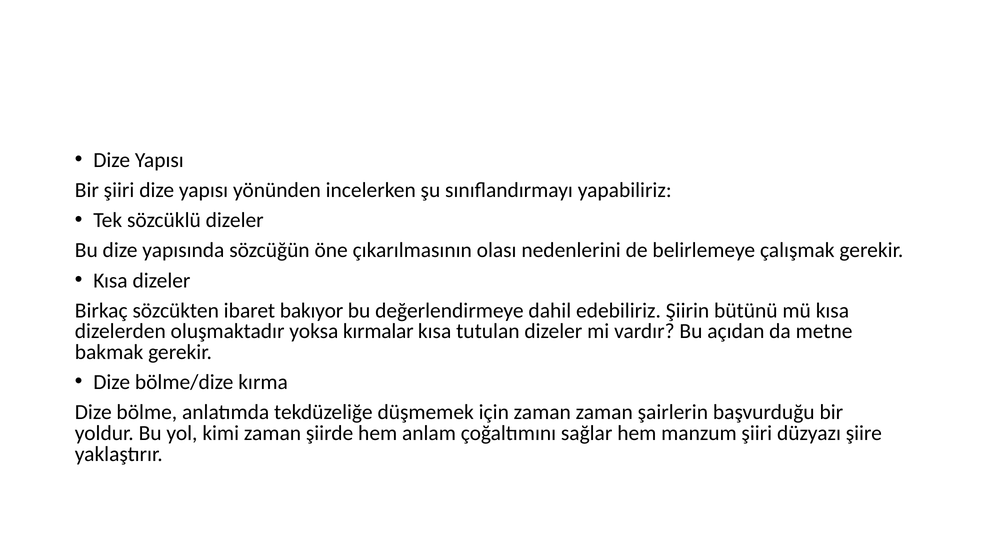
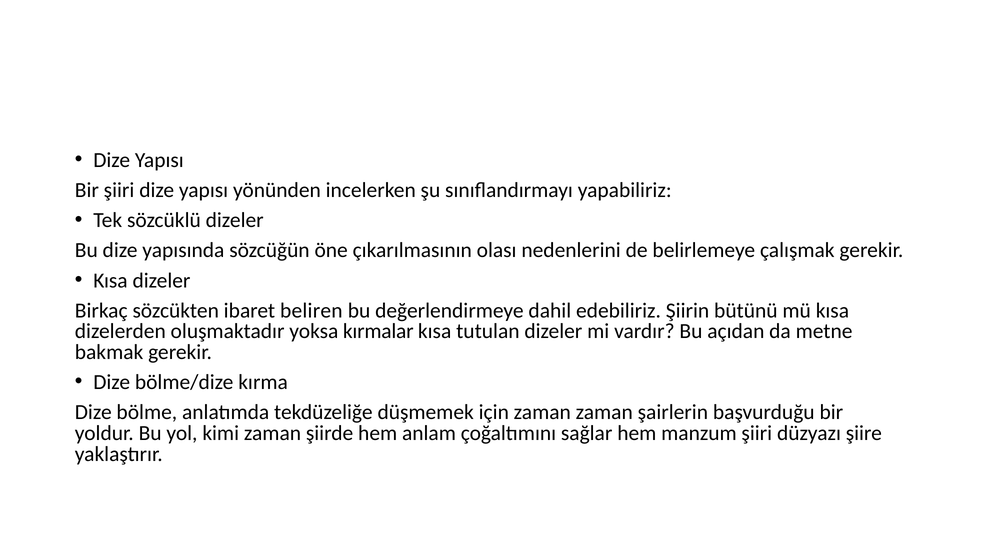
bakıyor: bakıyor -> beliren
